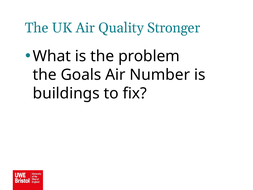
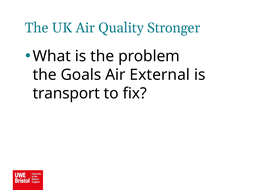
Number: Number -> External
buildings: buildings -> transport
